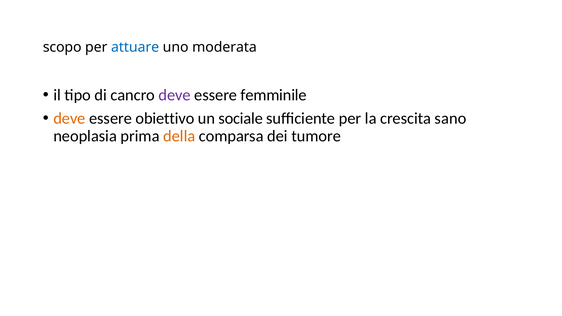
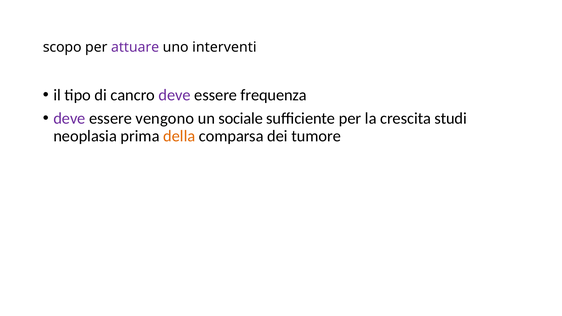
attuare colour: blue -> purple
moderata: moderata -> interventi
femminile: femminile -> frequenza
deve at (69, 119) colour: orange -> purple
obiettivo: obiettivo -> vengono
sano: sano -> studi
